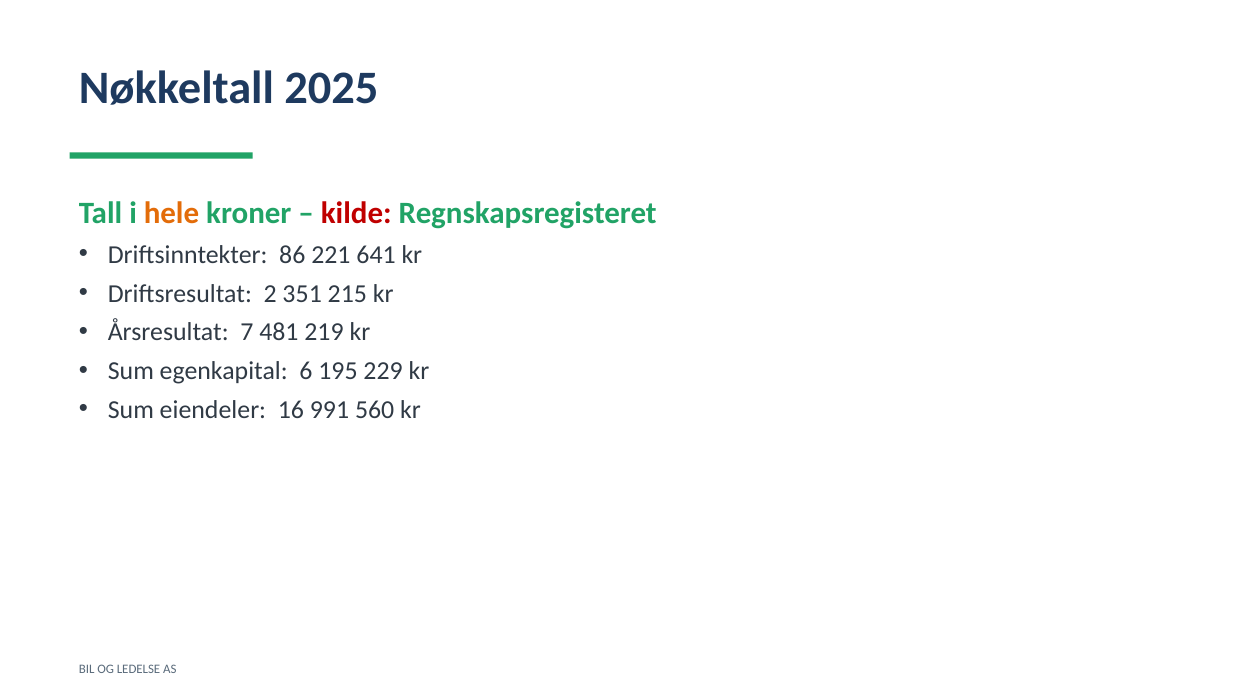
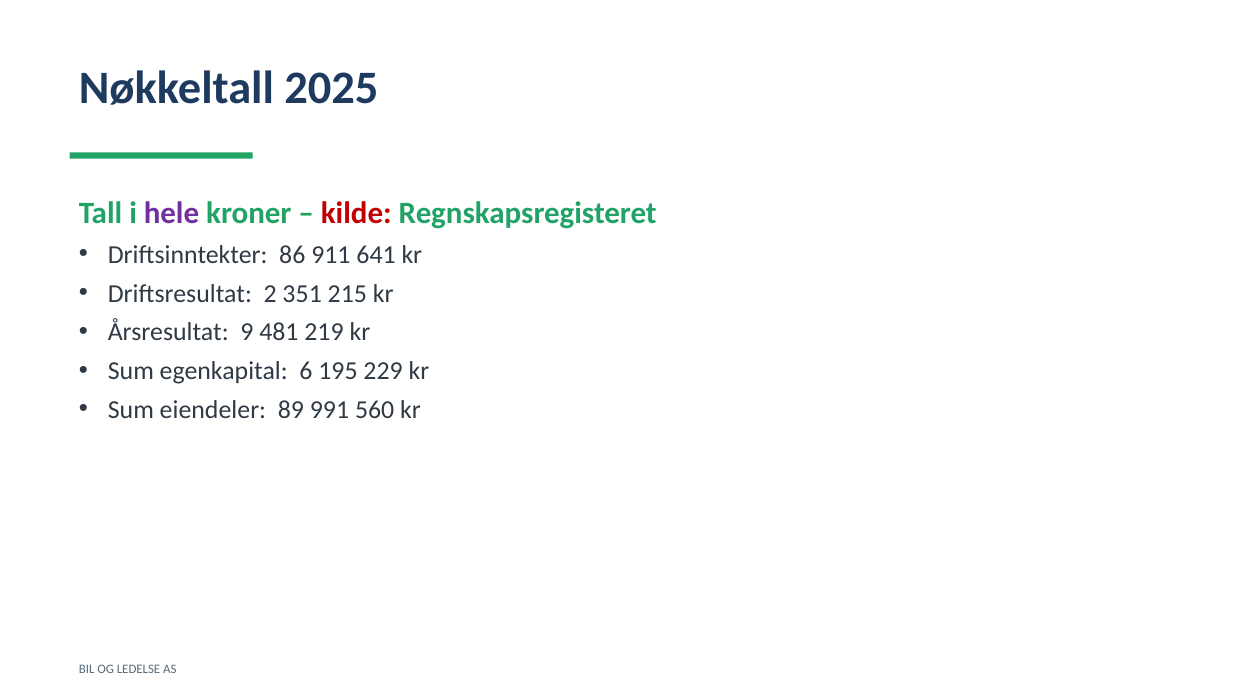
hele colour: orange -> purple
221: 221 -> 911
7: 7 -> 9
16: 16 -> 89
